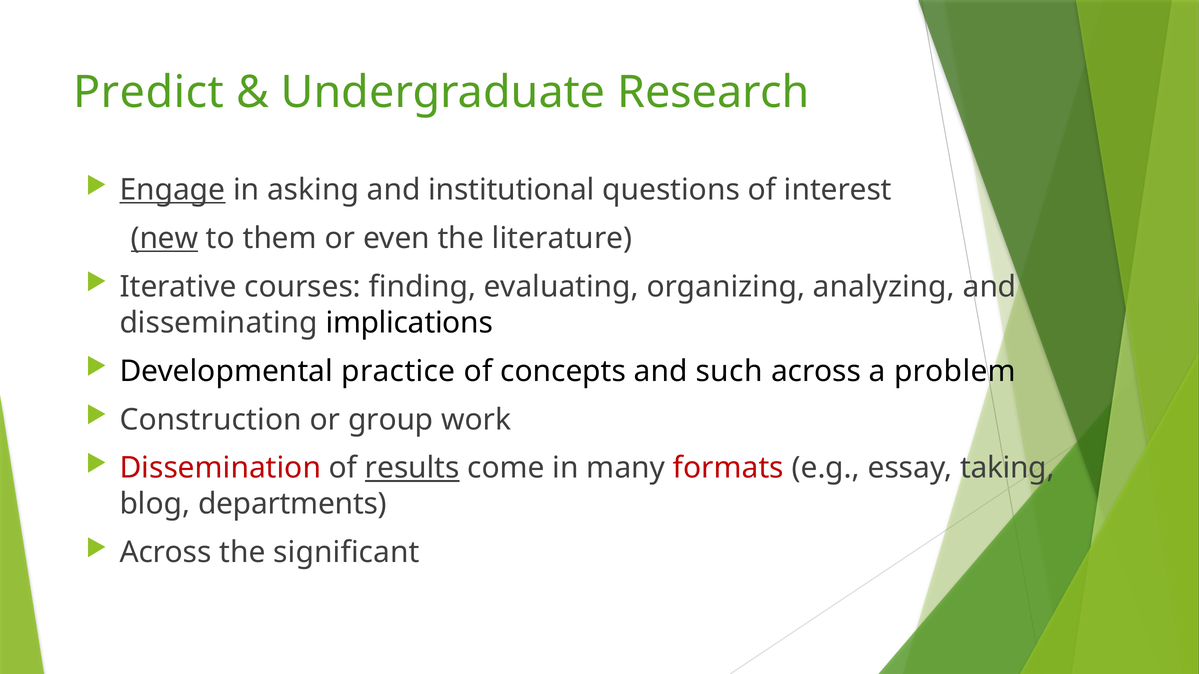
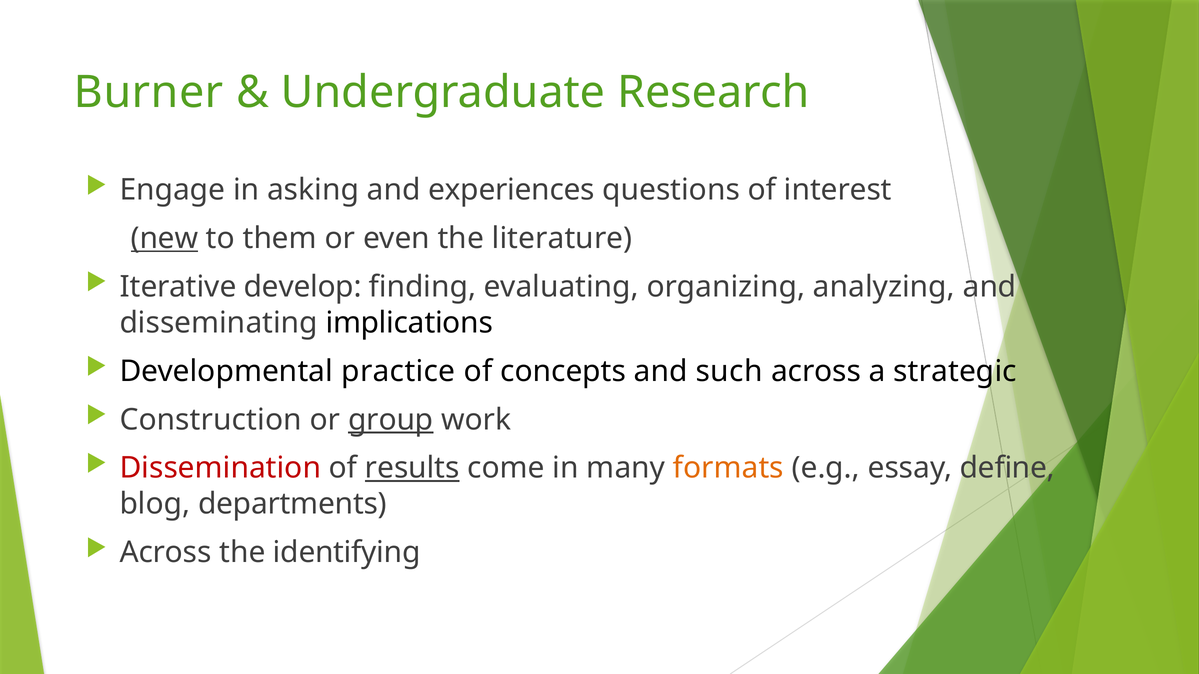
Predict: Predict -> Burner
Engage underline: present -> none
institutional: institutional -> experiences
courses: courses -> develop
problem: problem -> strategic
group underline: none -> present
formats colour: red -> orange
taking: taking -> define
significant: significant -> identifying
